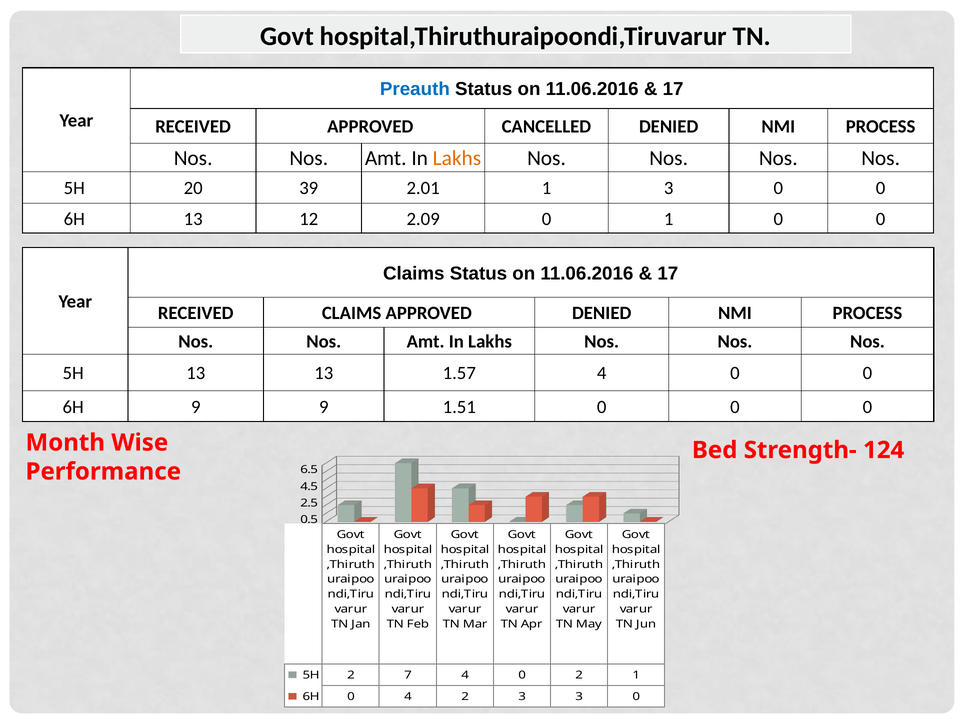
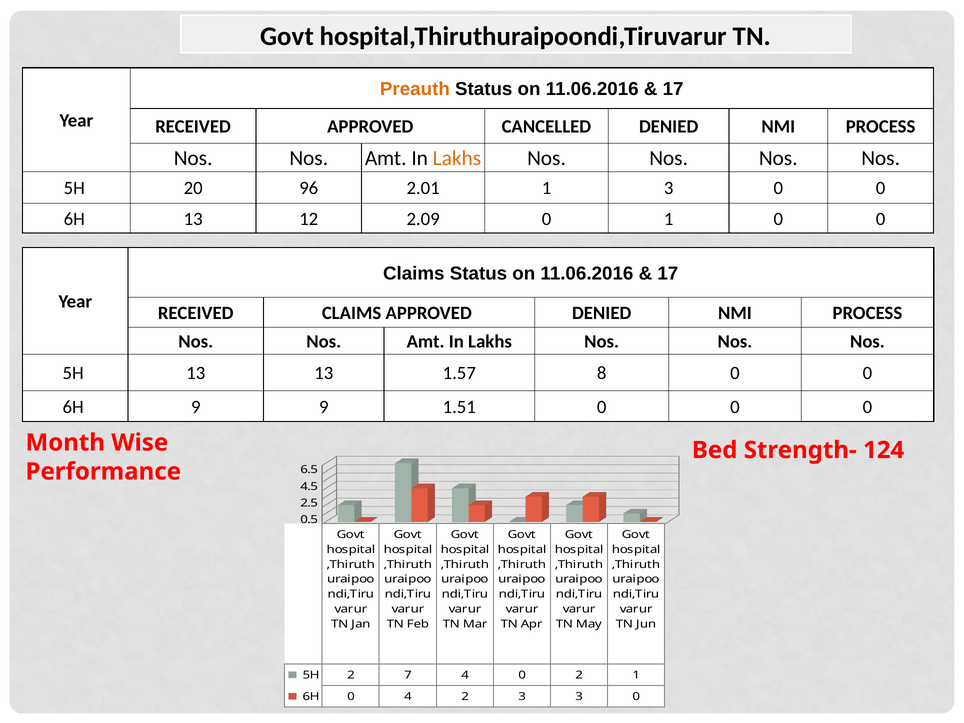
Preauth colour: blue -> orange
39: 39 -> 96
1.57 4: 4 -> 8
